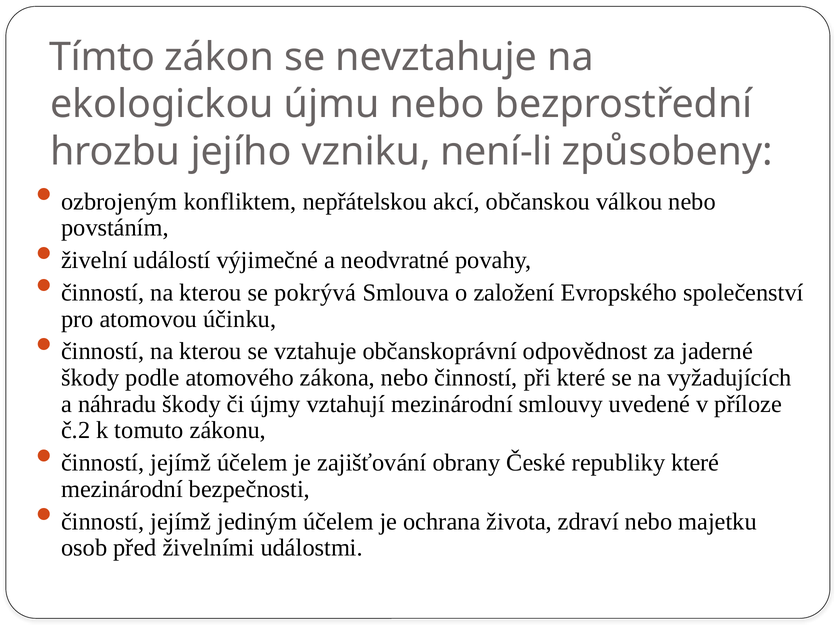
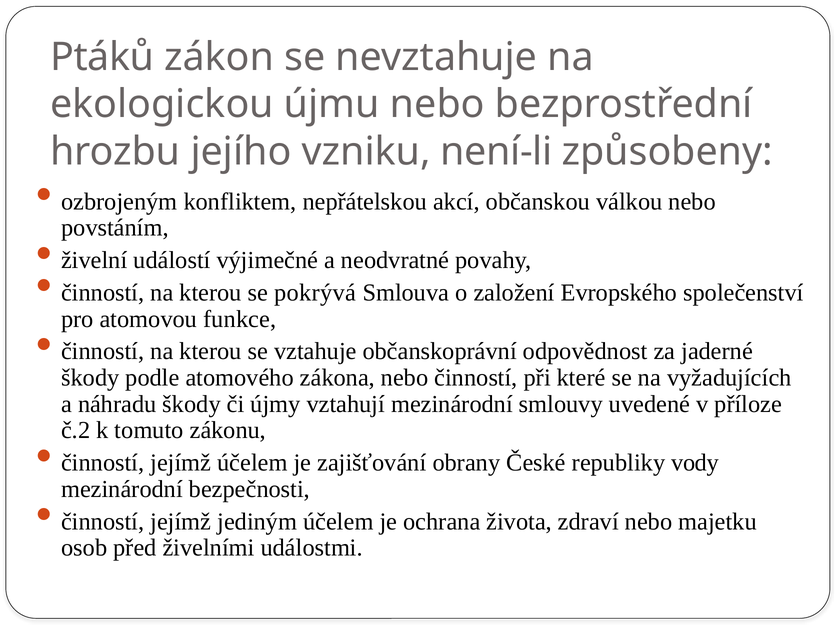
Tímto: Tímto -> Ptáků
účinku: účinku -> funkce
republiky které: které -> vody
